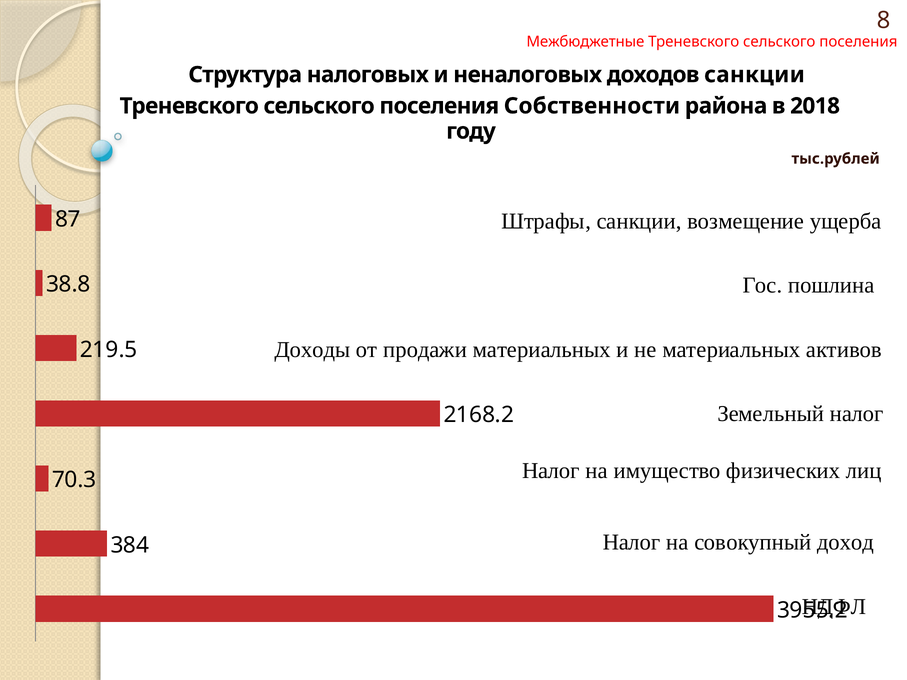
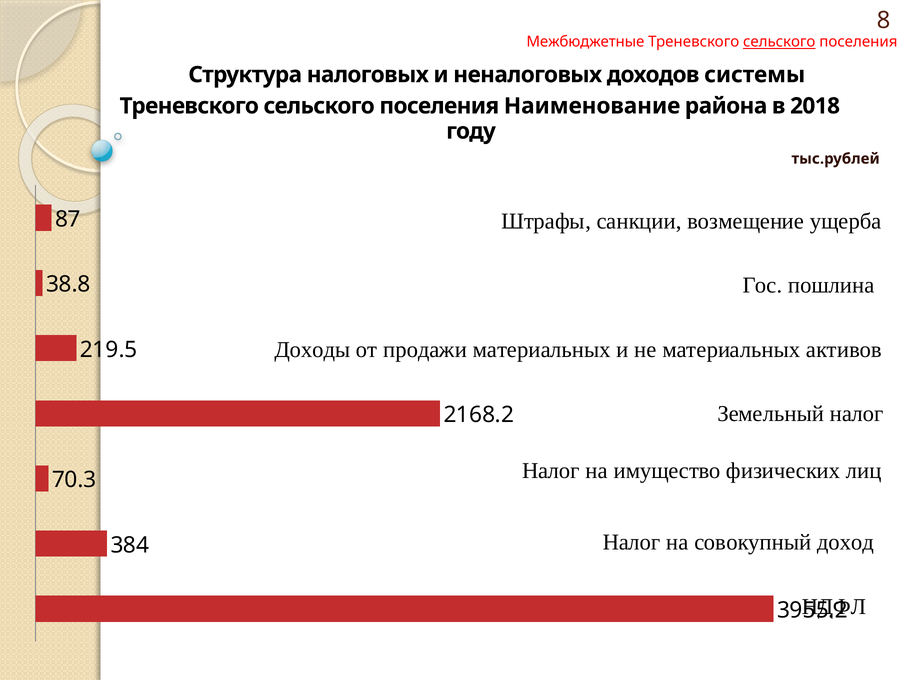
сельского at (779, 42) underline: none -> present
доходов санкции: санкции -> системы
Собственности: Собственности -> Наименование
